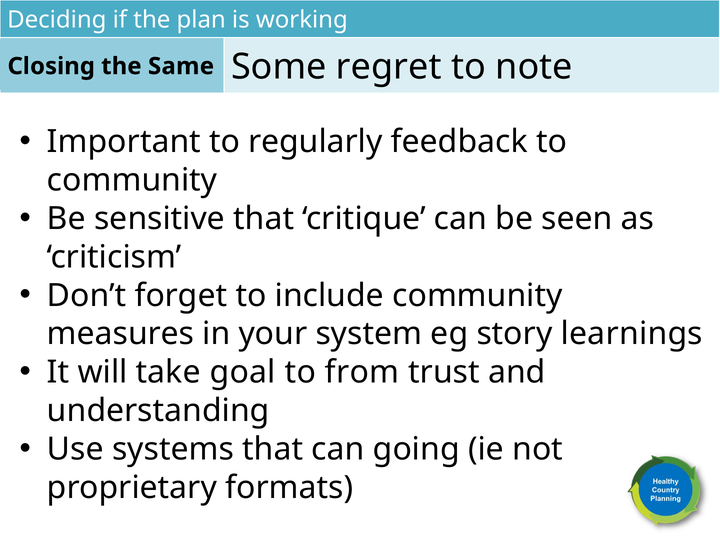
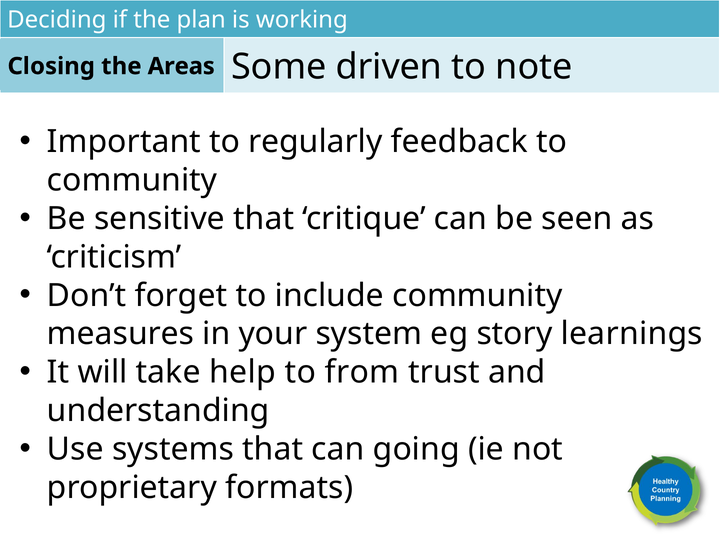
Same: Same -> Areas
regret: regret -> driven
goal: goal -> help
